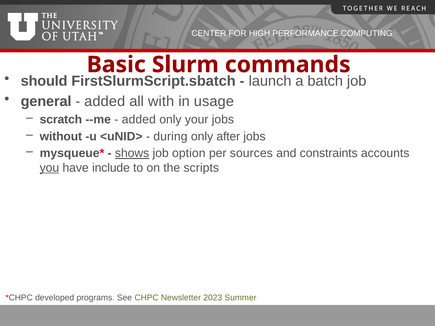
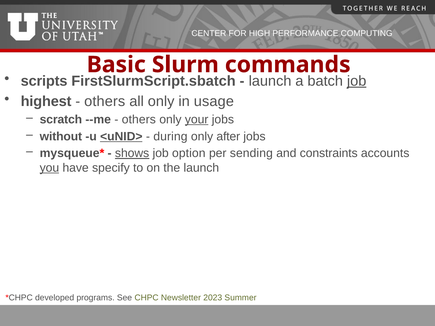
should: should -> scripts
job at (357, 81) underline: none -> present
general: general -> highest
added at (105, 101): added -> others
all with: with -> only
added at (139, 120): added -> others
your underline: none -> present
<uNID> underline: none -> present
sources: sources -> sending
include: include -> specify
the scripts: scripts -> launch
